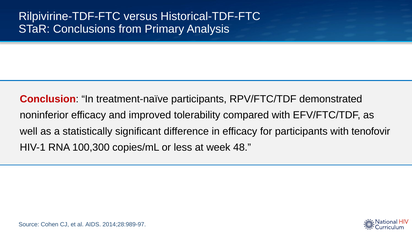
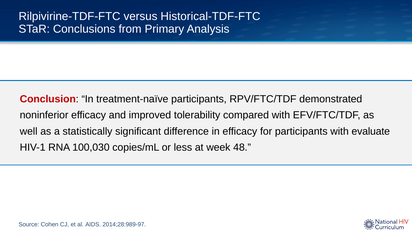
tenofovir: tenofovir -> evaluate
100,300: 100,300 -> 100,030
